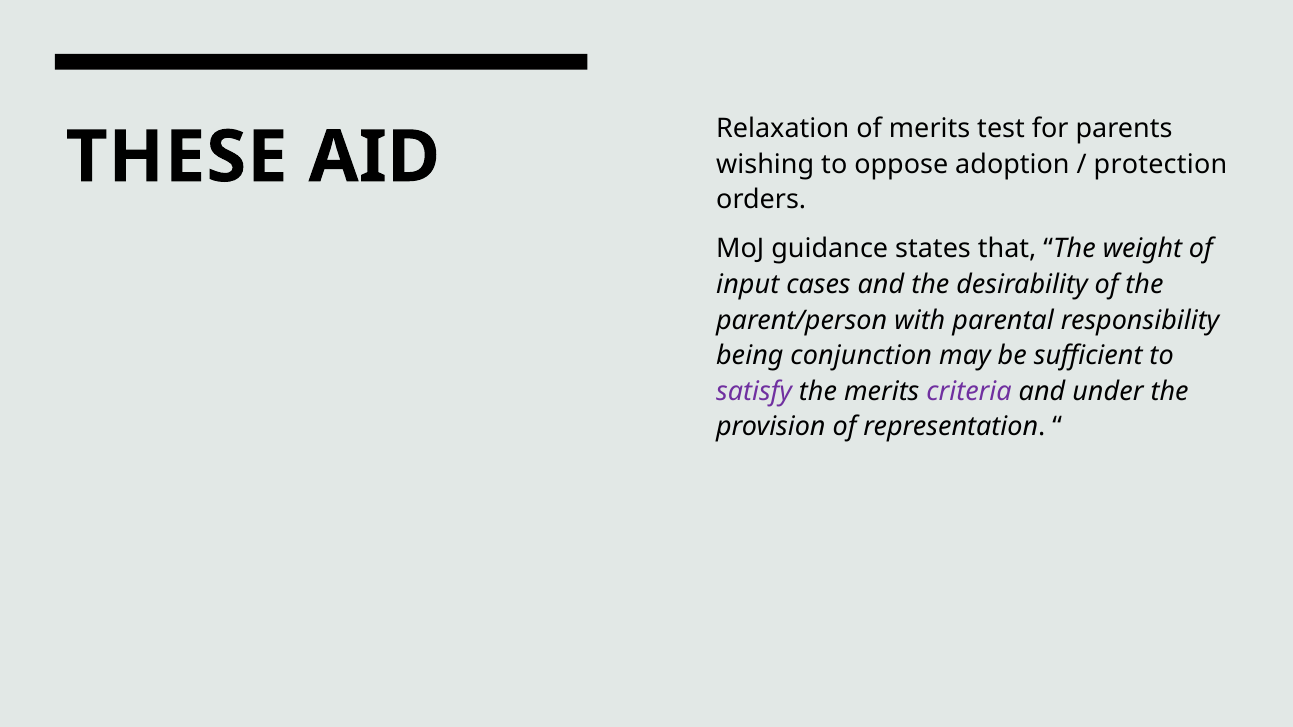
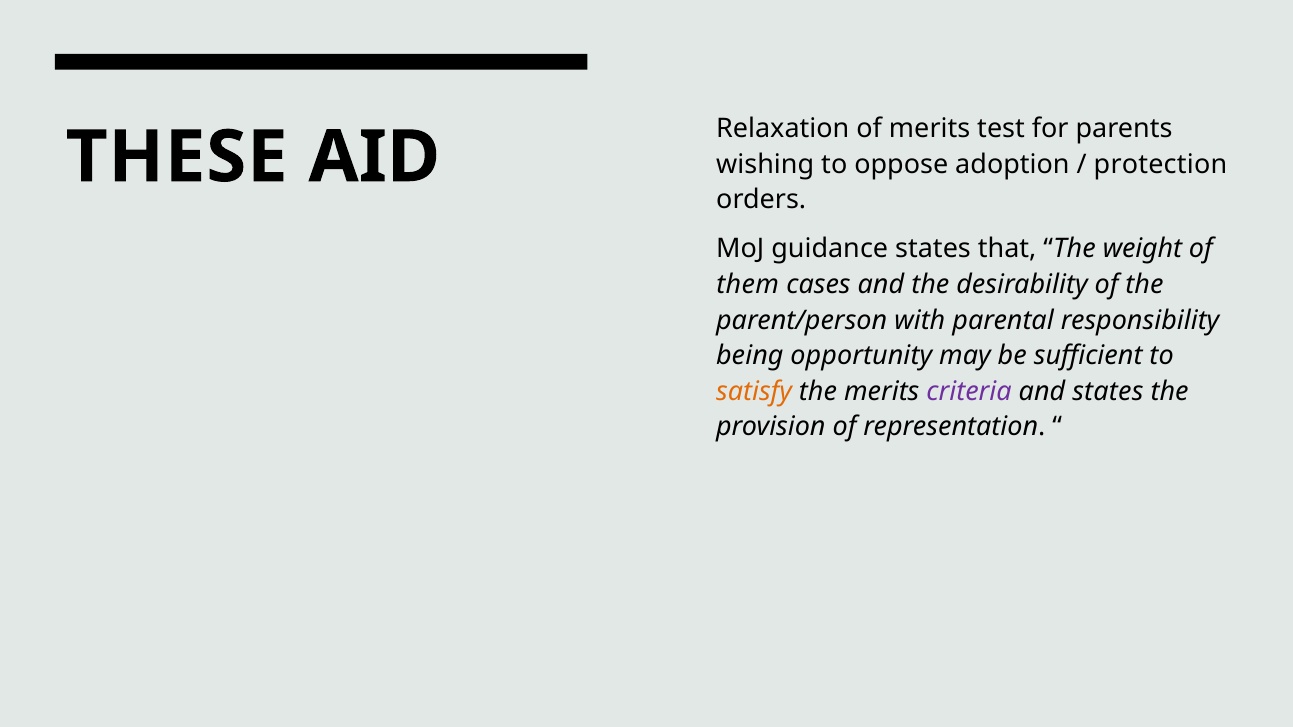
input: input -> them
conjunction: conjunction -> opportunity
satisfy colour: purple -> orange
and under: under -> states
